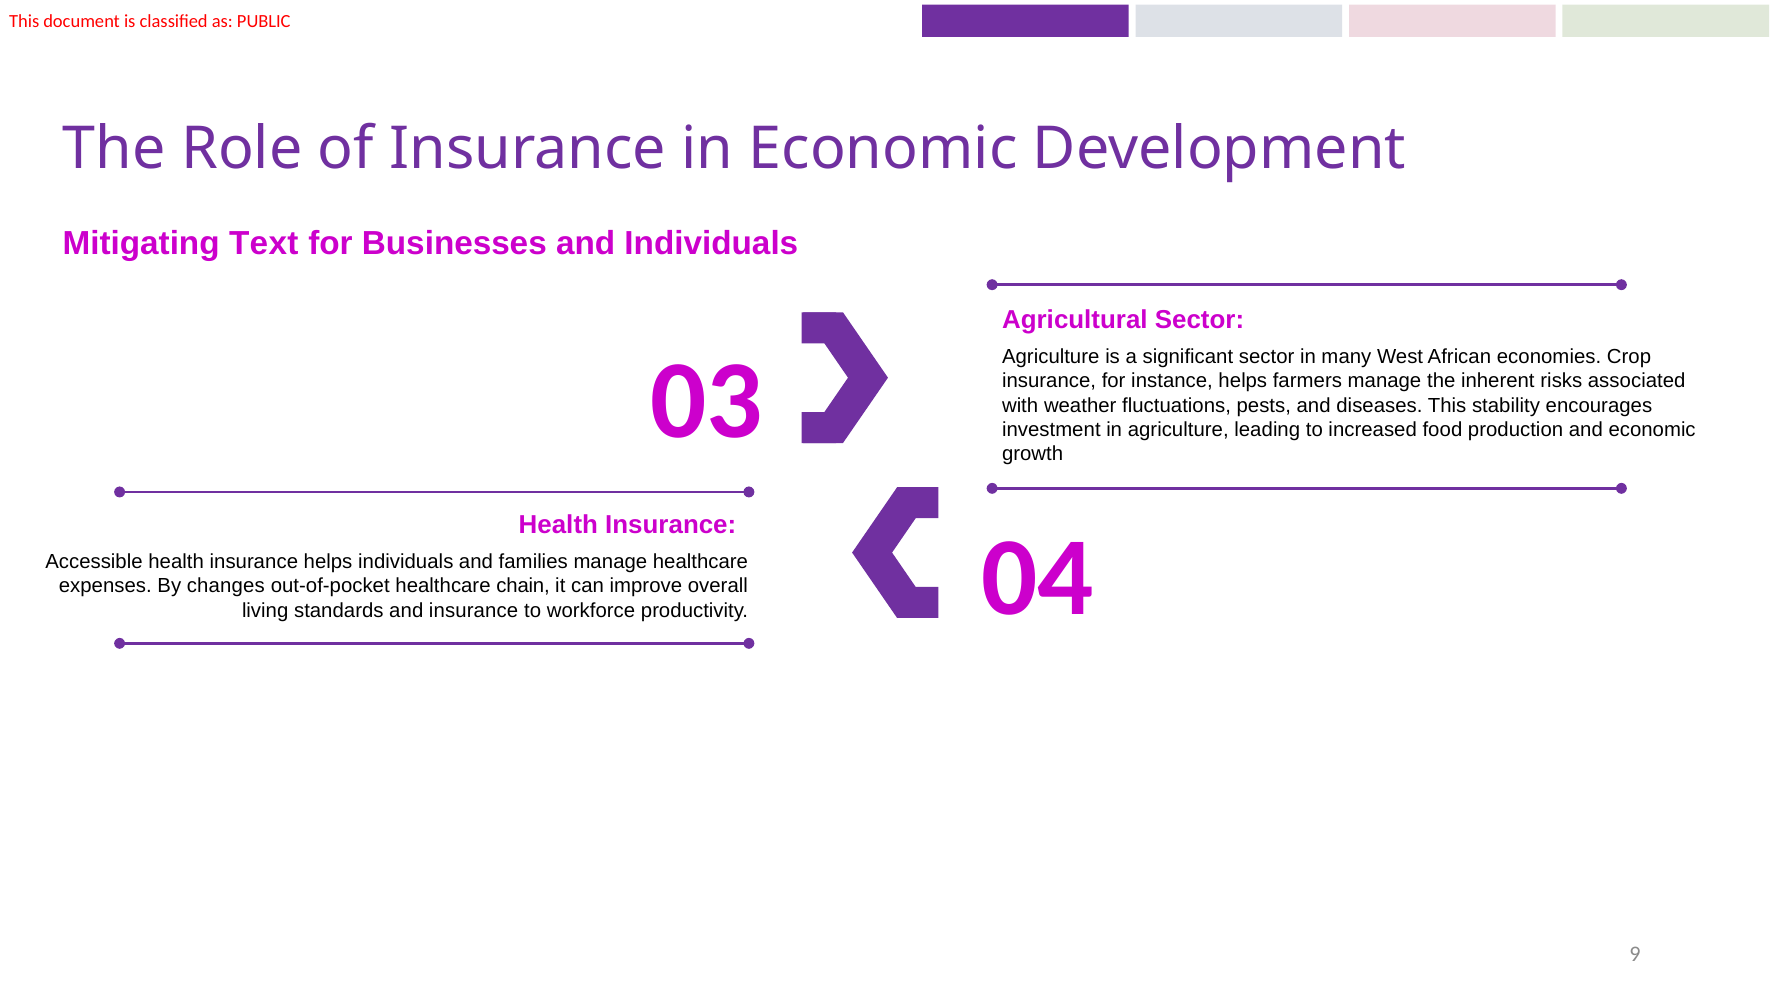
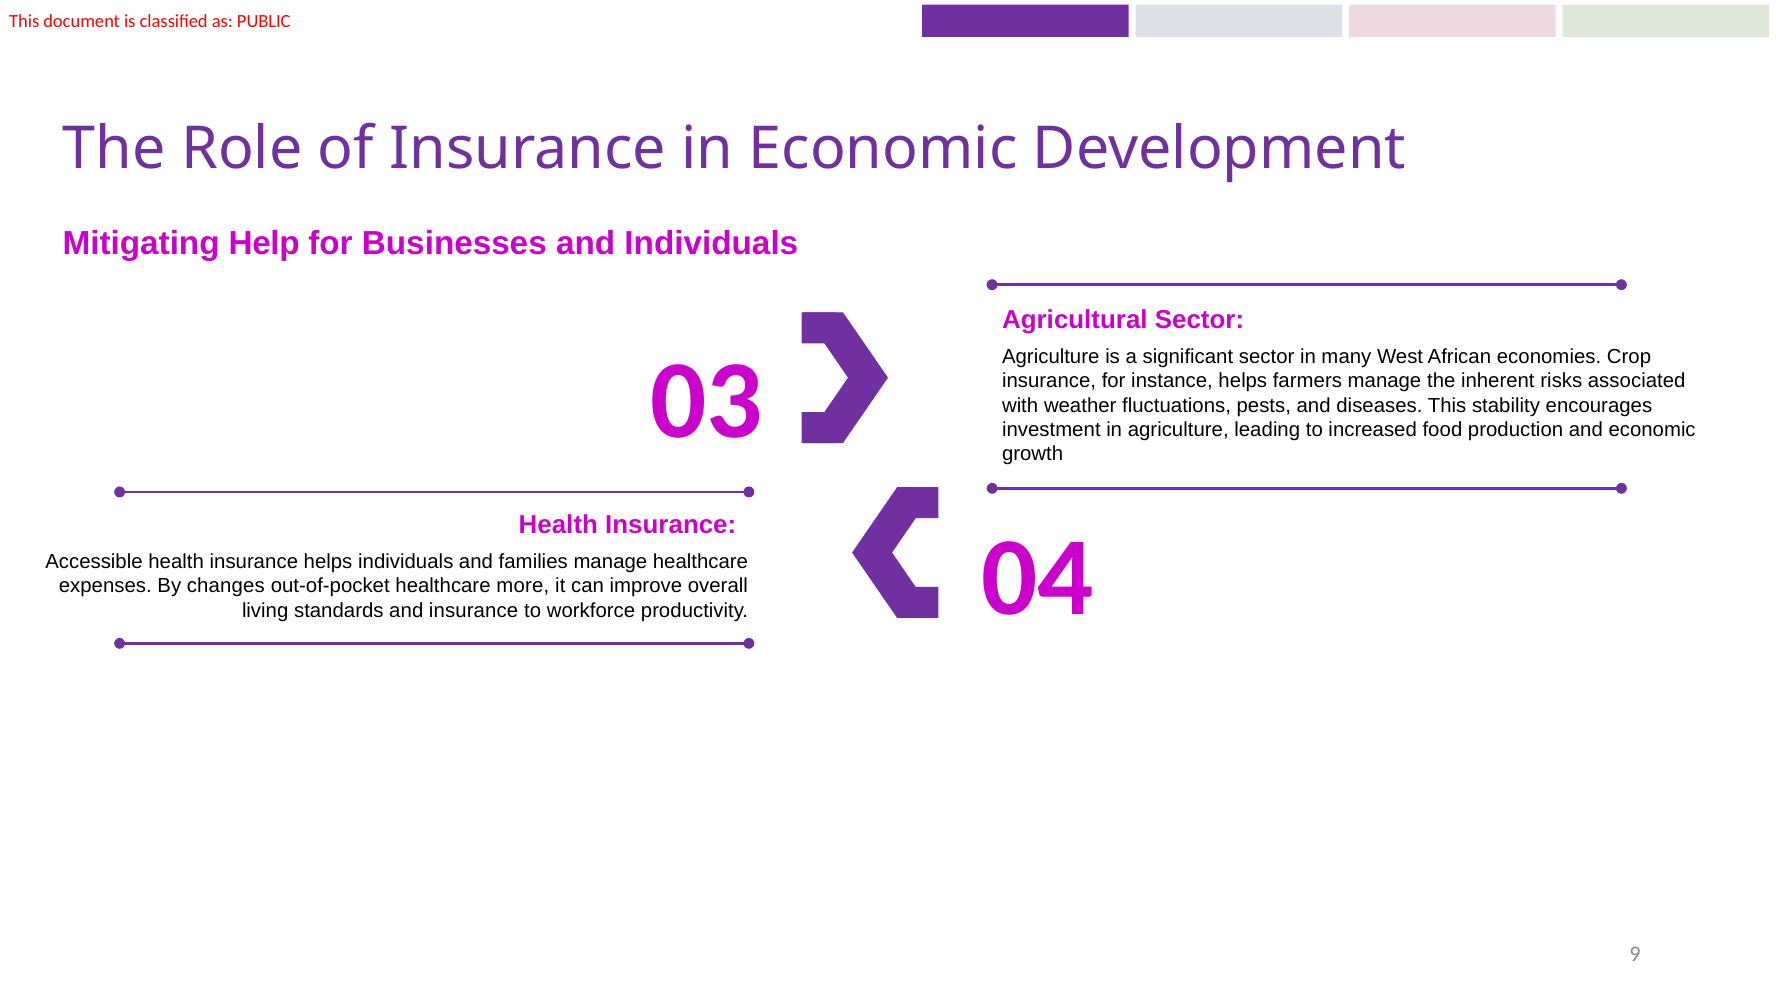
Text: Text -> Help
chain: chain -> more
